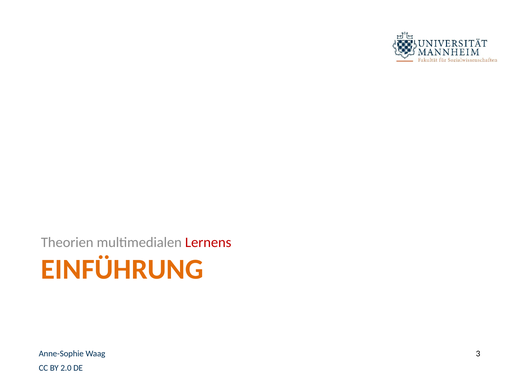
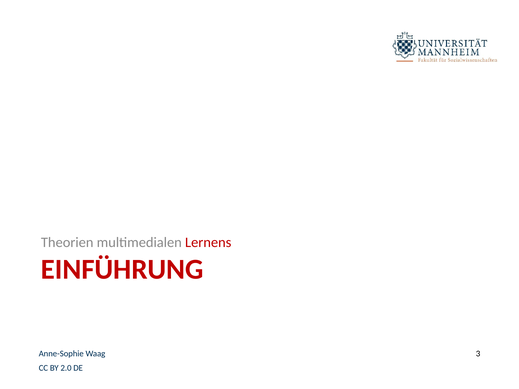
EINFÜHRUNG colour: orange -> red
